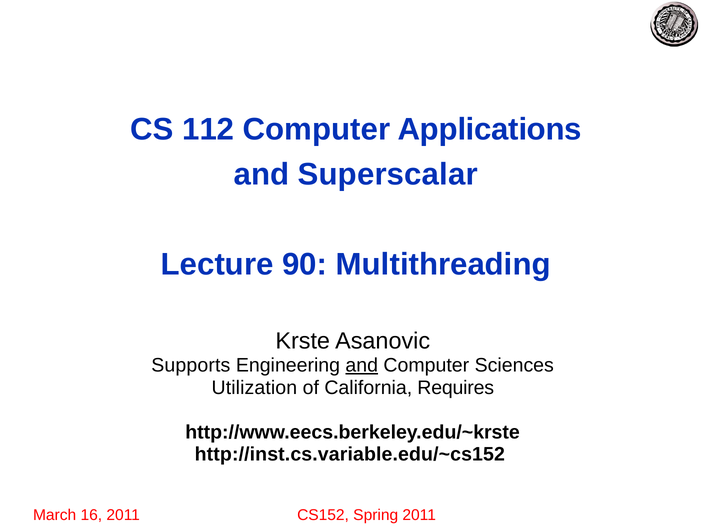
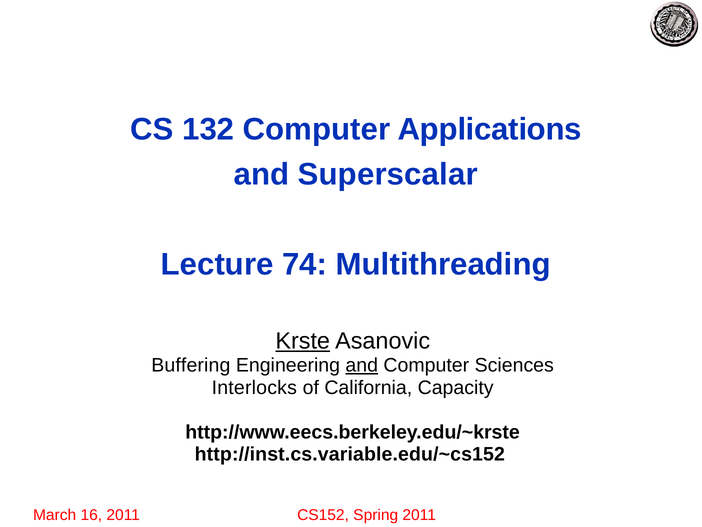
112: 112 -> 132
90: 90 -> 74
Krste underline: none -> present
Supports: Supports -> Buffering
Utilization: Utilization -> Interlocks
Requires: Requires -> Capacity
